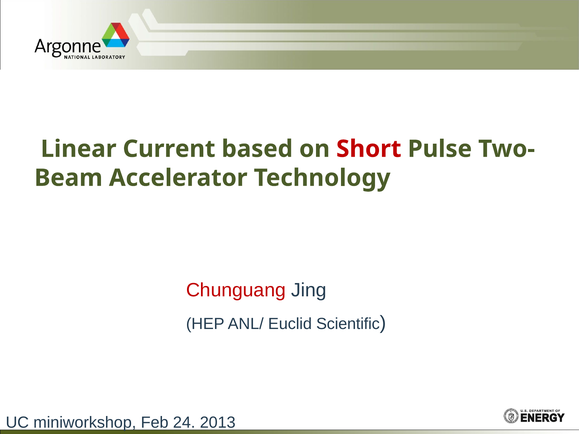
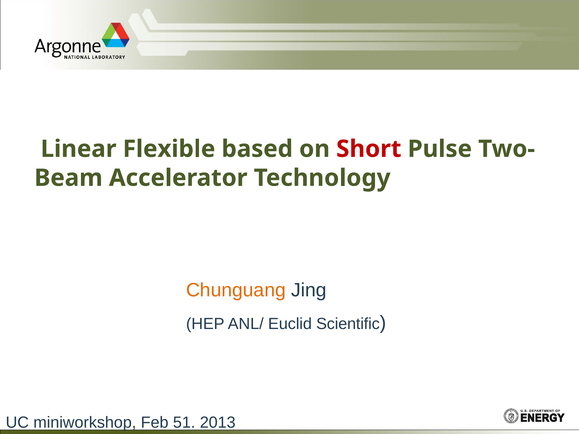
Current: Current -> Flexible
Chunguang colour: red -> orange
24: 24 -> 51
